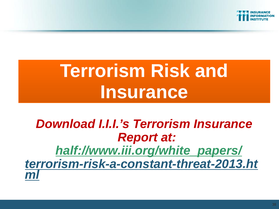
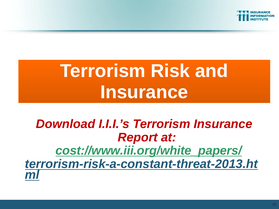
half://www.iii.org/white_papers/: half://www.iii.org/white_papers/ -> cost://www.iii.org/white_papers/
